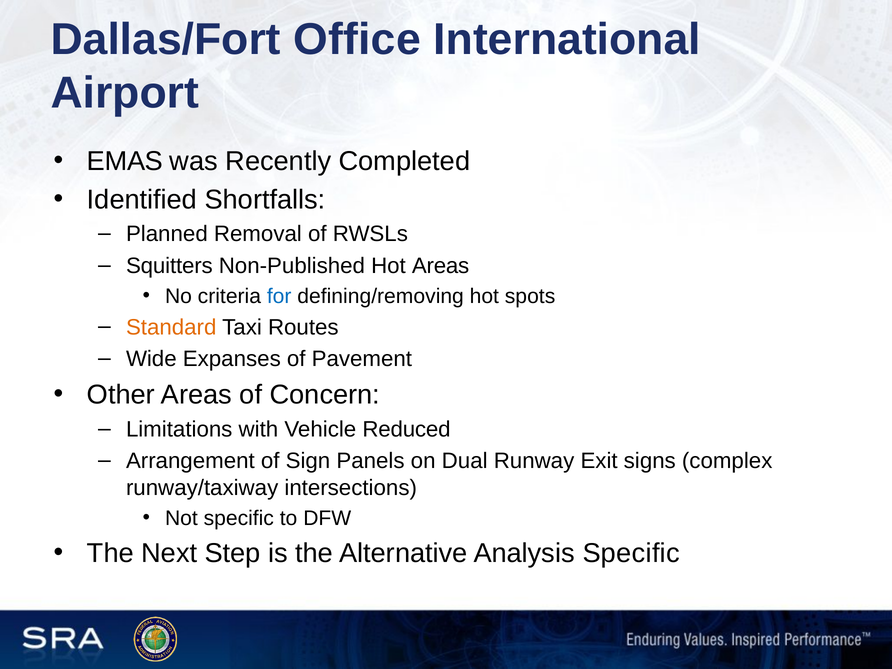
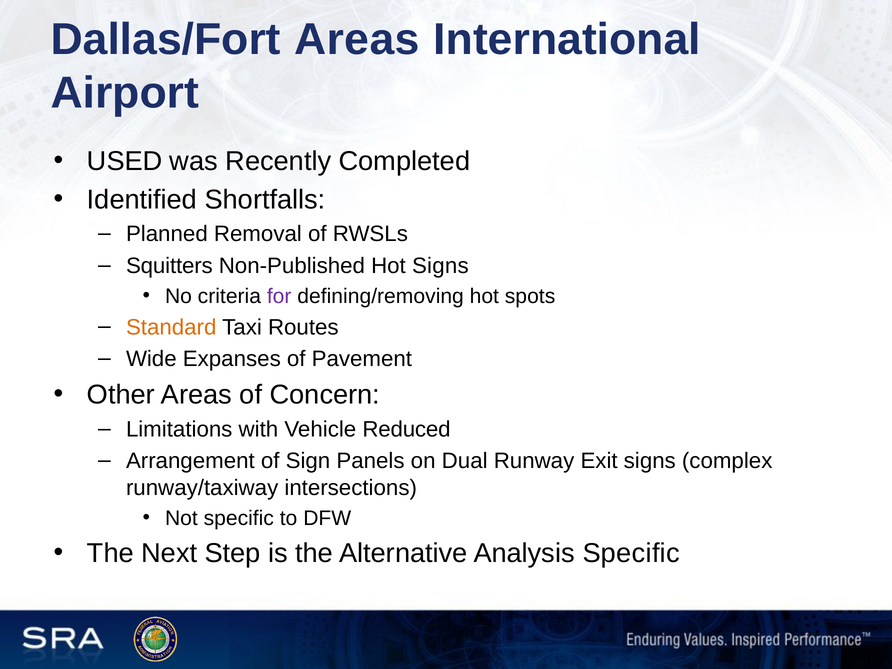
Dallas/Fort Office: Office -> Areas
EMAS: EMAS -> USED
Hot Areas: Areas -> Signs
for colour: blue -> purple
